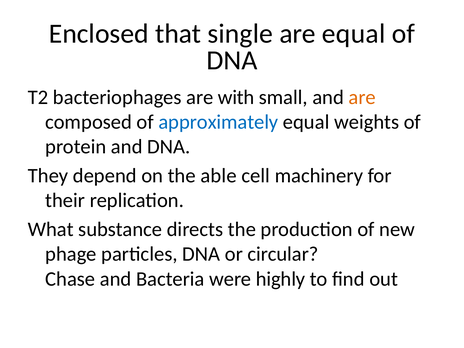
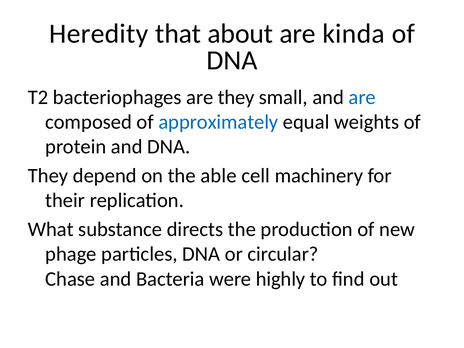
Enclosed: Enclosed -> Heredity
single: single -> about
are equal: equal -> kinda
are with: with -> they
are at (362, 97) colour: orange -> blue
